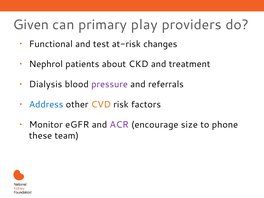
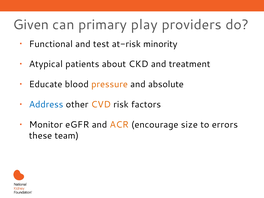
changes: changes -> minority
Nephrol: Nephrol -> Atypical
Dialysis: Dialysis -> Educate
pressure colour: purple -> orange
referrals: referrals -> absolute
ACR colour: purple -> orange
phone: phone -> errors
